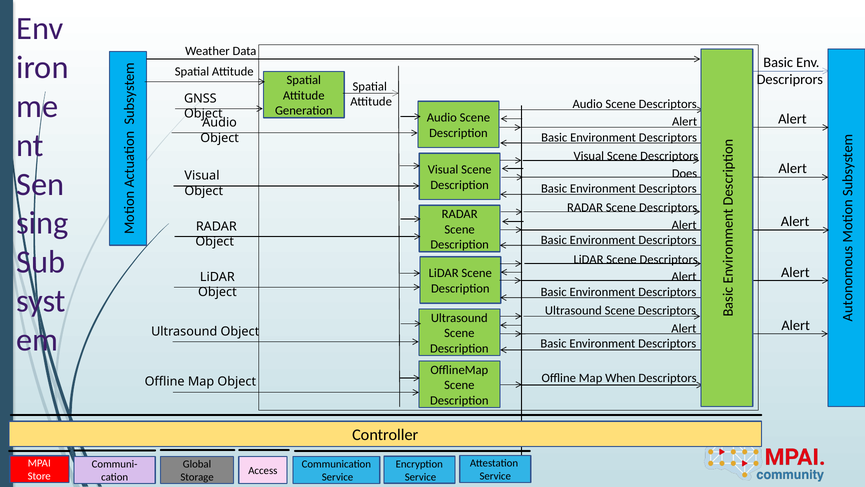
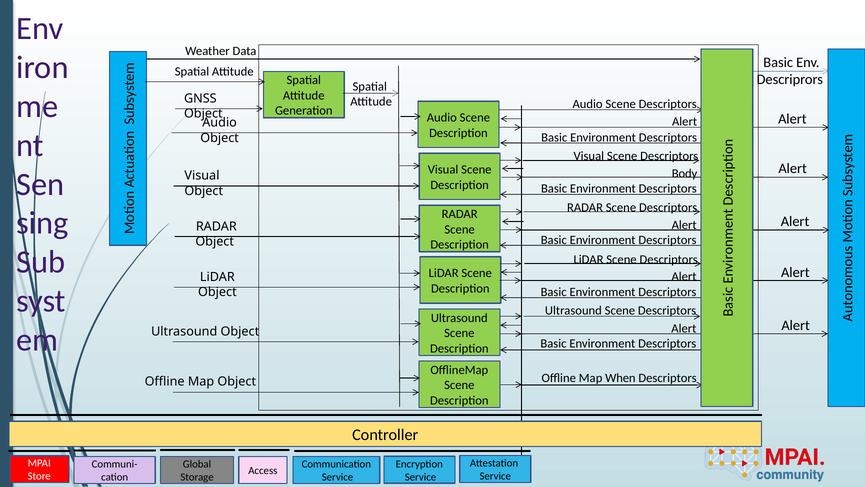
Does: Does -> Body
